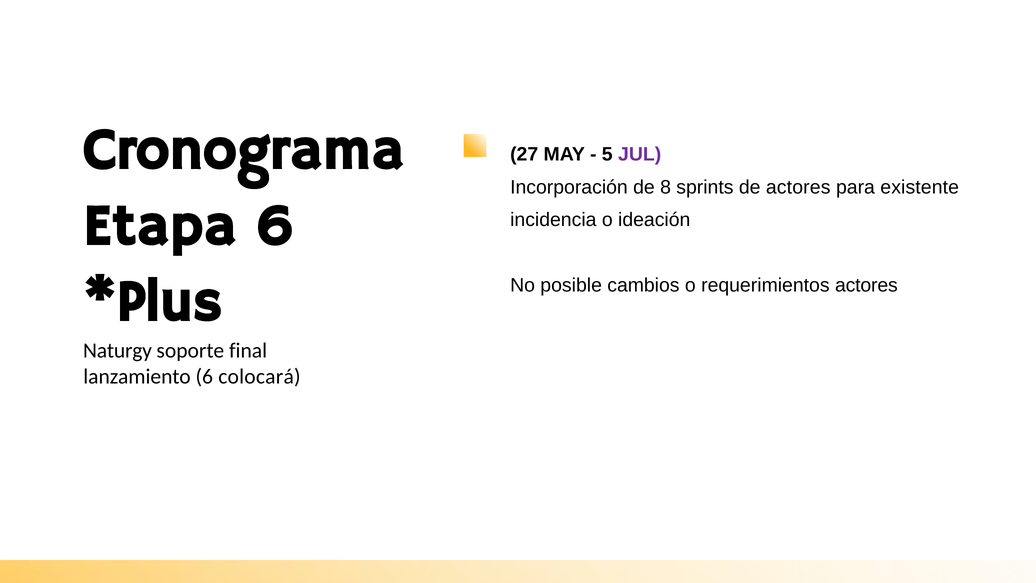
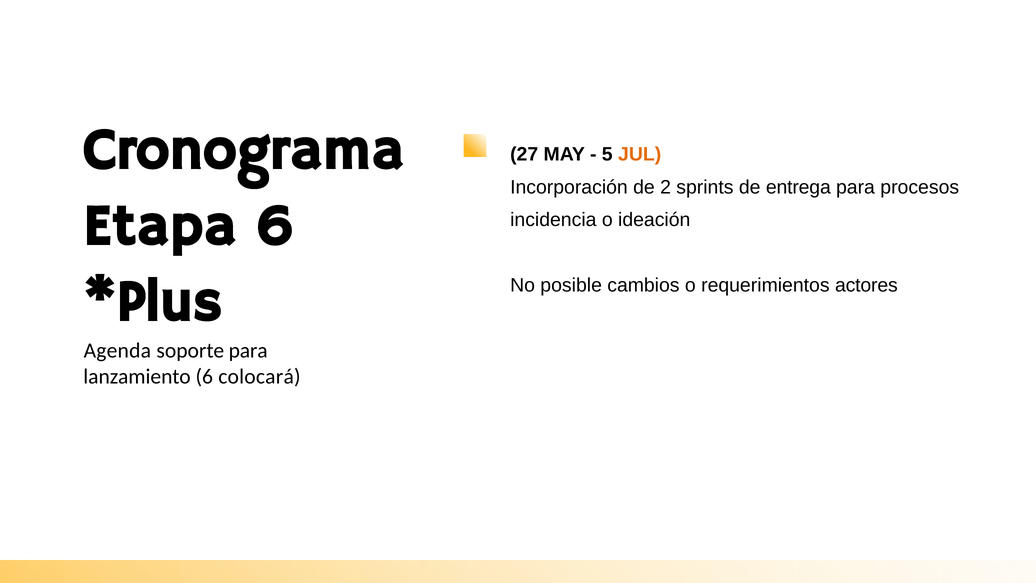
JUL colour: purple -> orange
8: 8 -> 2
de actores: actores -> entrega
existente: existente -> procesos
Naturgy: Naturgy -> Agenda
soporte final: final -> para
